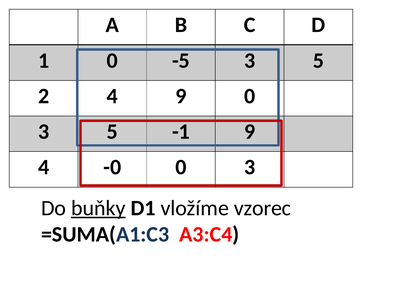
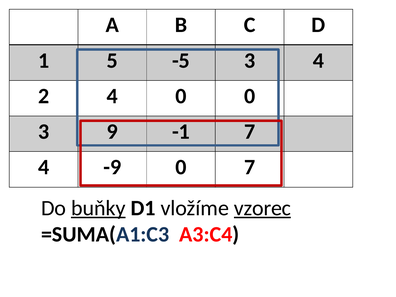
1 0: 0 -> 5
-5 3 5: 5 -> 4
4 9: 9 -> 0
5 at (112, 132): 5 -> 9
-1 9: 9 -> 7
-0: -0 -> -9
3 at (250, 167): 3 -> 7
vzorec underline: none -> present
